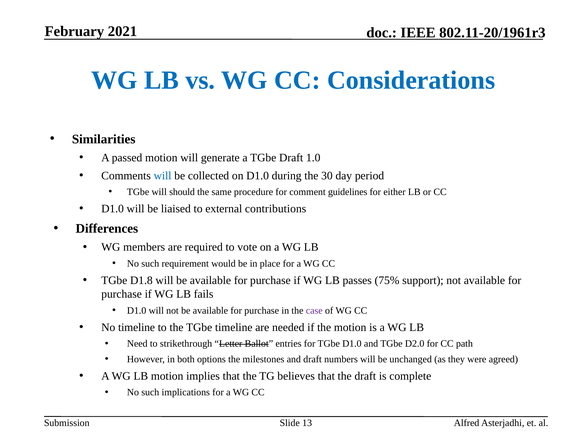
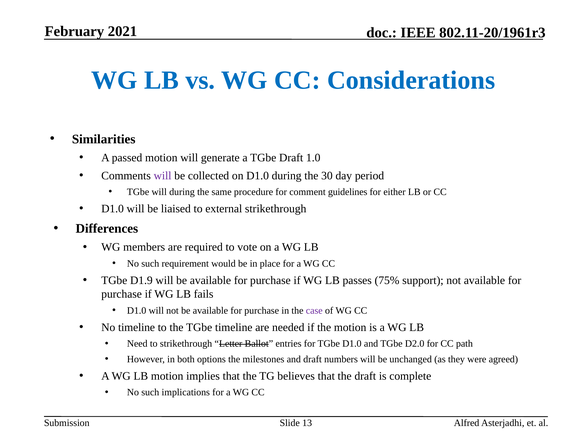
will at (163, 175) colour: blue -> purple
will should: should -> during
external contributions: contributions -> strikethrough
D1.8: D1.8 -> D1.9
